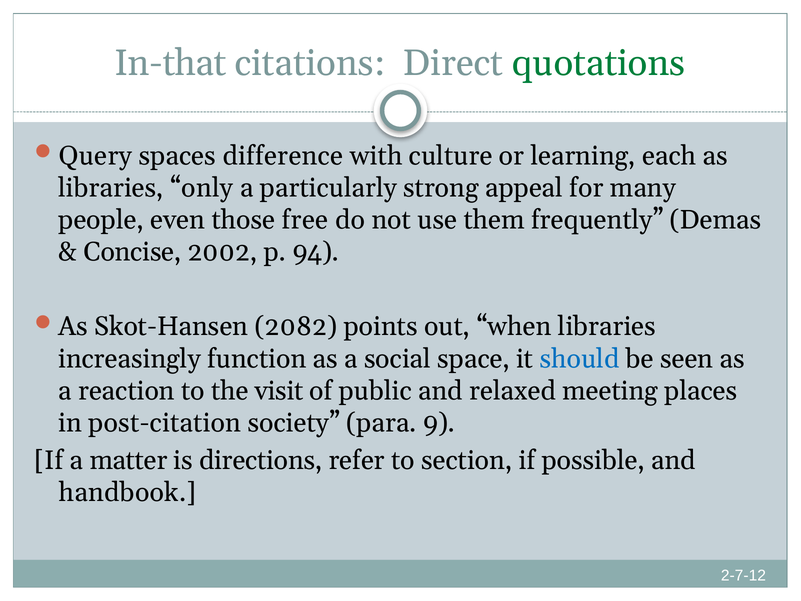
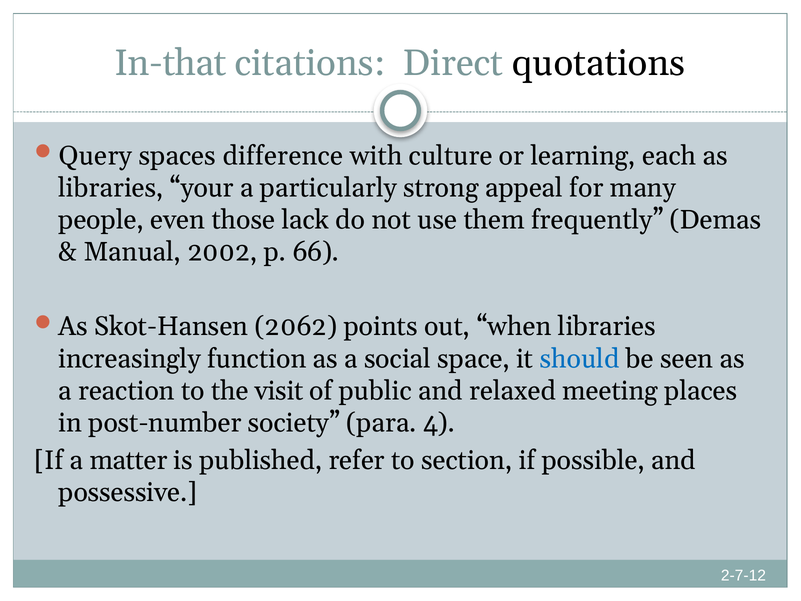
quotations colour: green -> black
only: only -> your
free: free -> lack
Concise: Concise -> Manual
94: 94 -> 66
2082: 2082 -> 2062
post-citation: post-citation -> post-number
9: 9 -> 4
directions: directions -> published
handbook: handbook -> possessive
